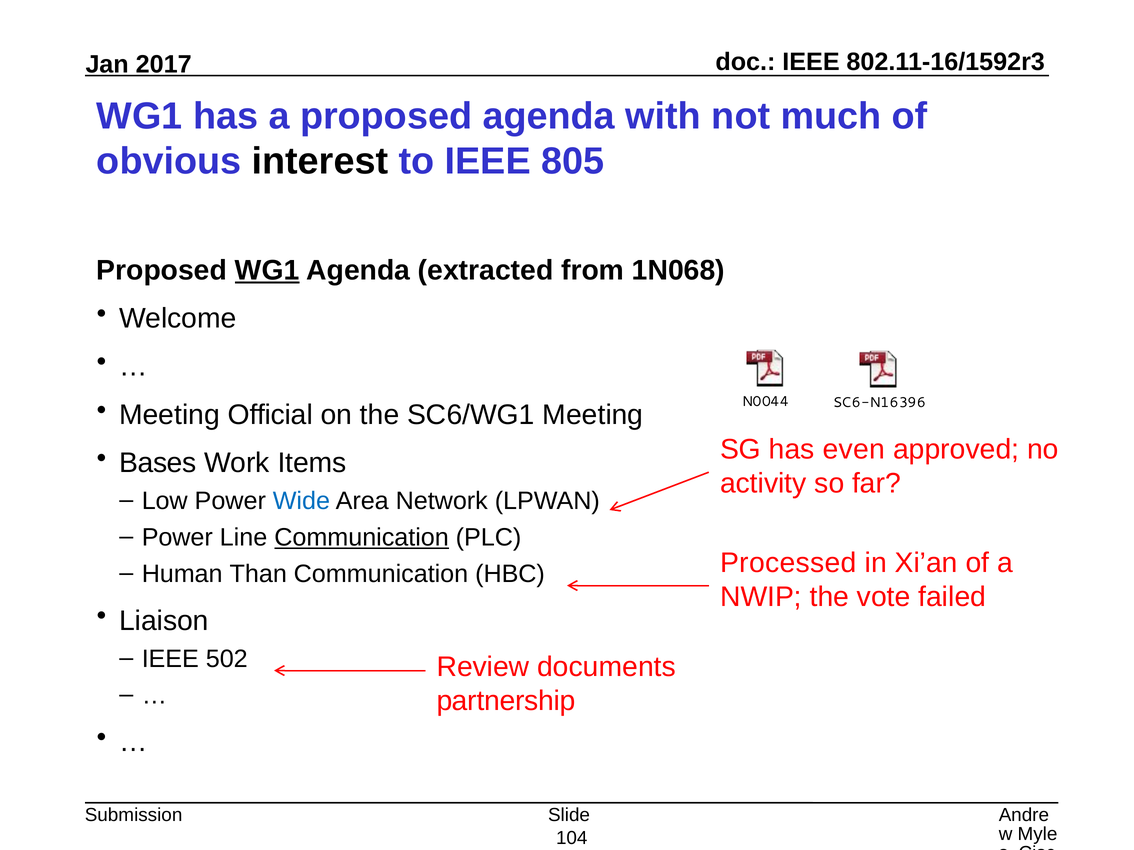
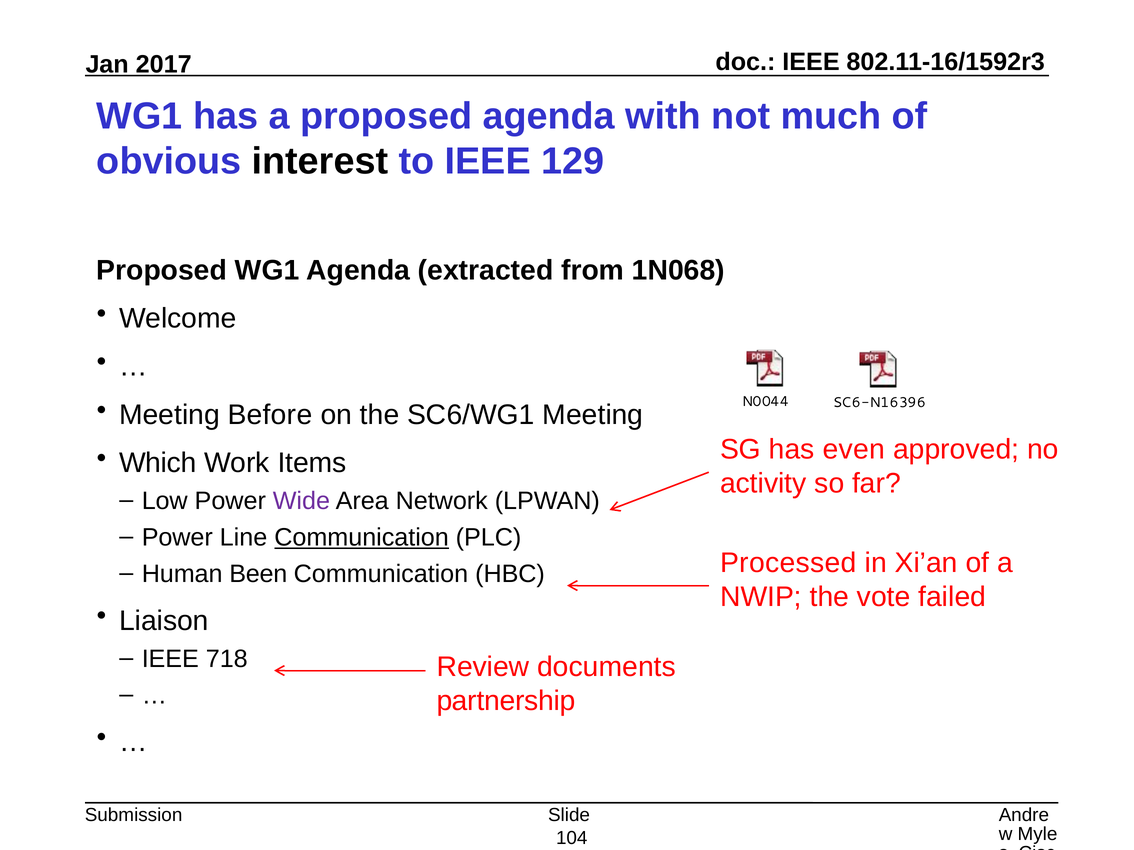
805: 805 -> 129
WG1 at (267, 270) underline: present -> none
Official: Official -> Before
Bases: Bases -> Which
Wide colour: blue -> purple
Than: Than -> Been
502: 502 -> 718
